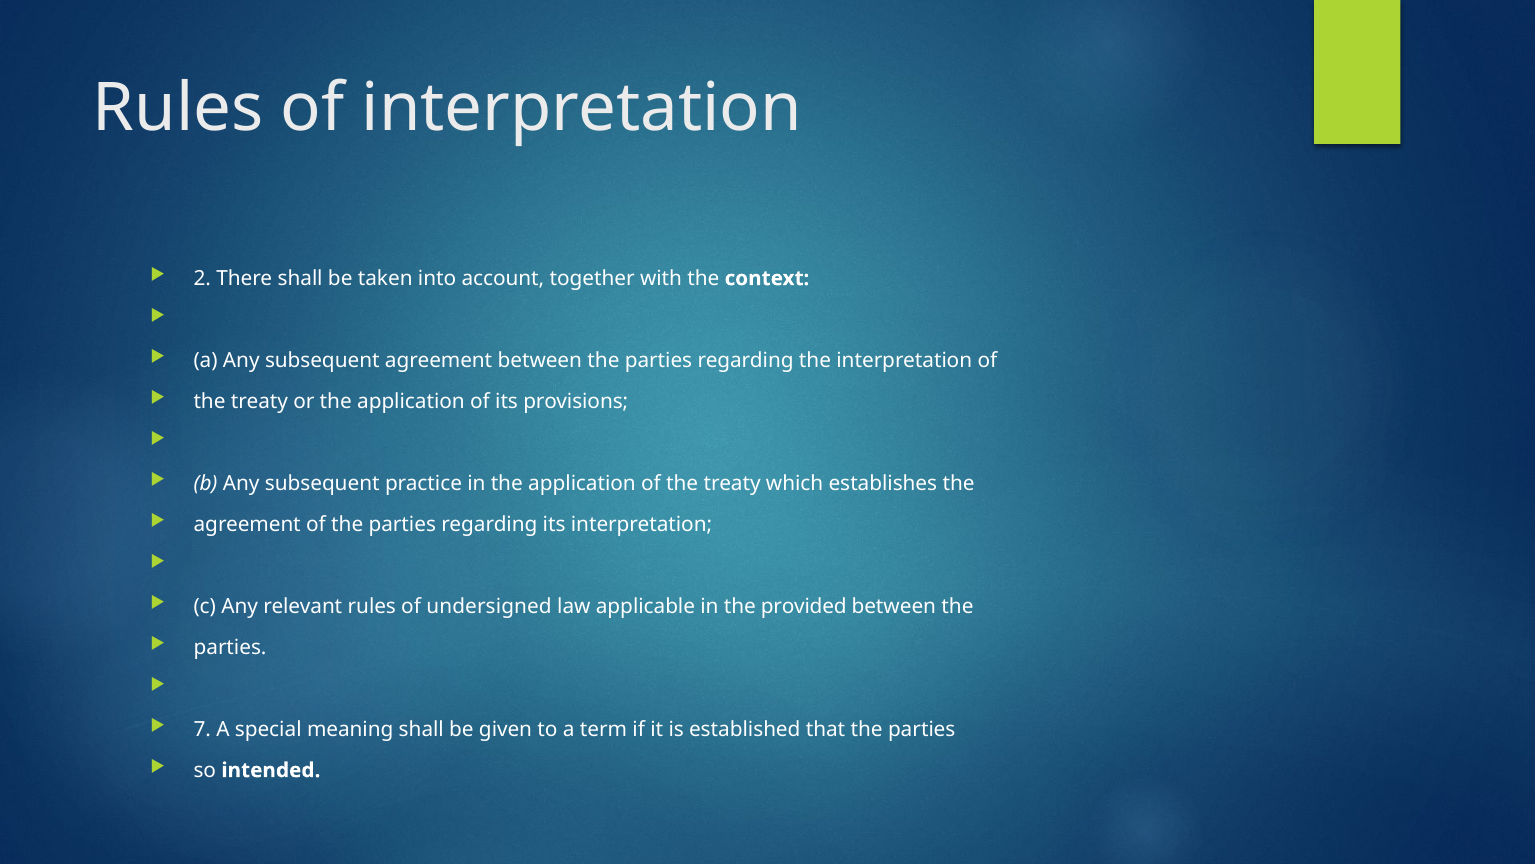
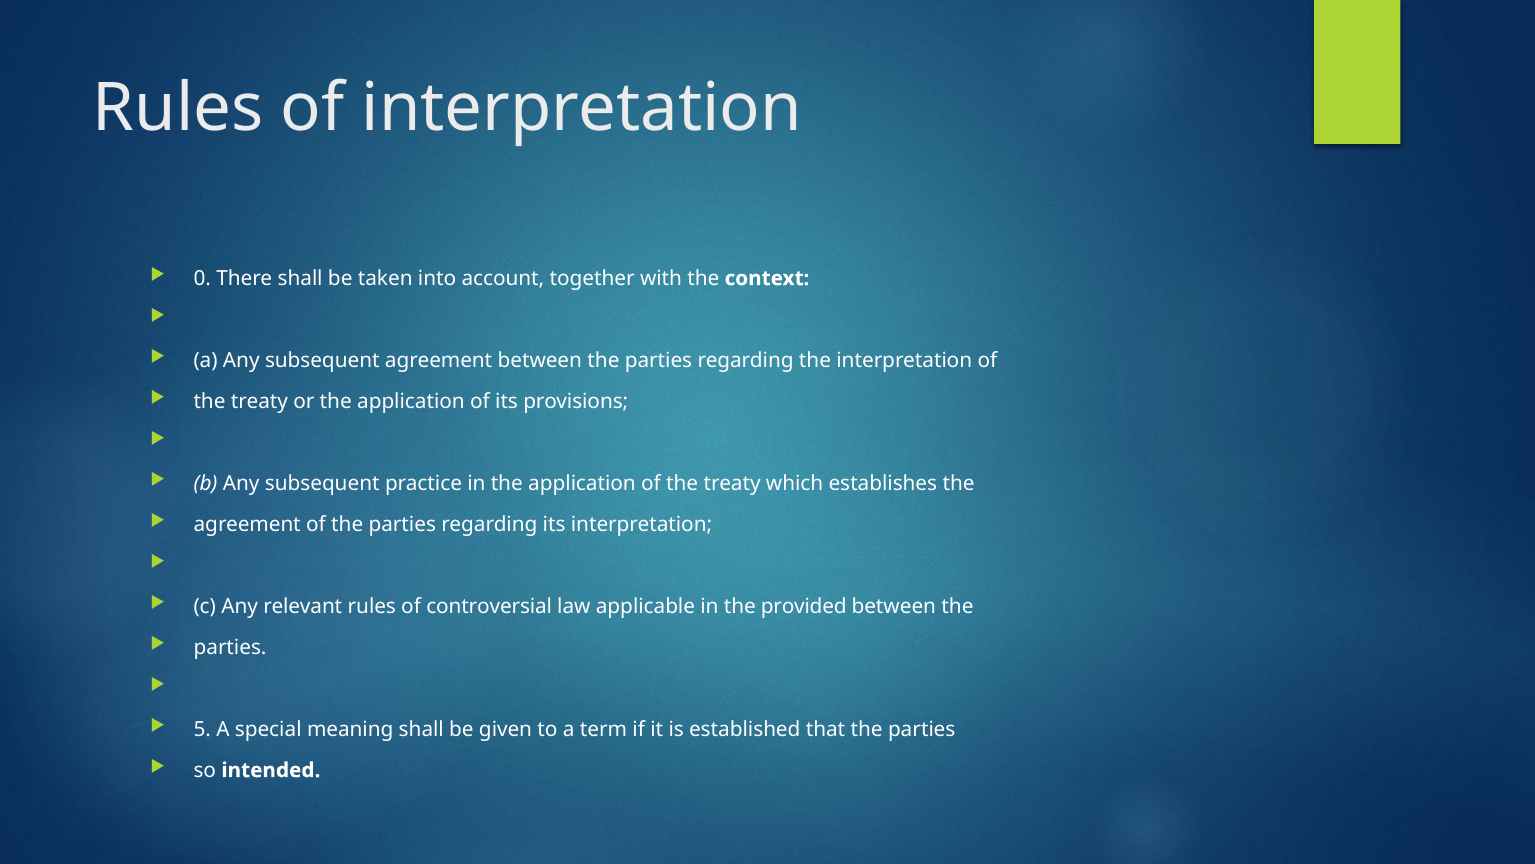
2: 2 -> 0
undersigned: undersigned -> controversial
7: 7 -> 5
